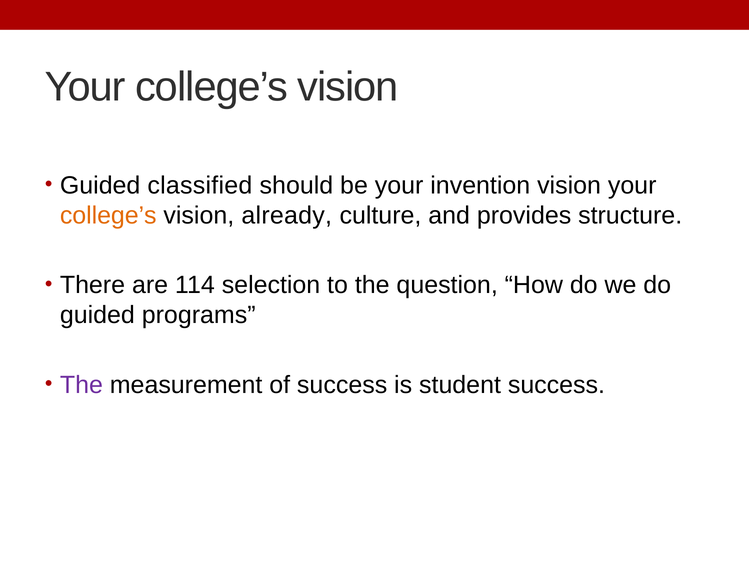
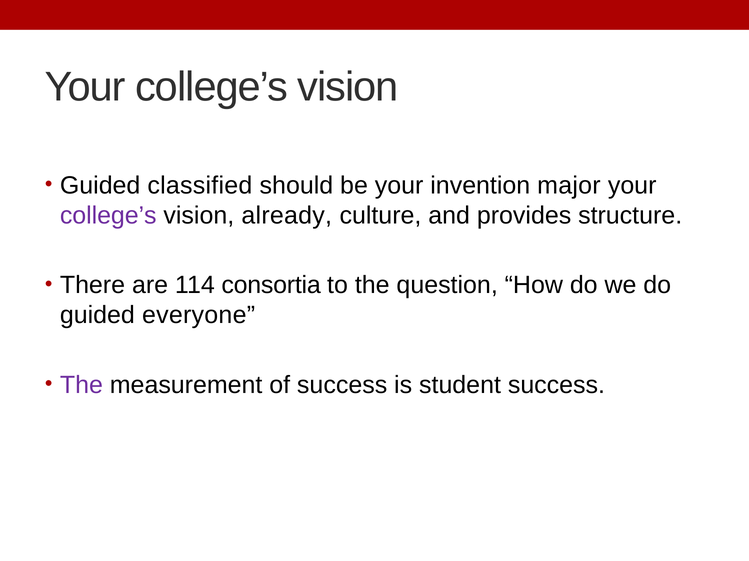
invention vision: vision -> major
college’s at (108, 216) colour: orange -> purple
selection: selection -> consortia
programs: programs -> everyone
